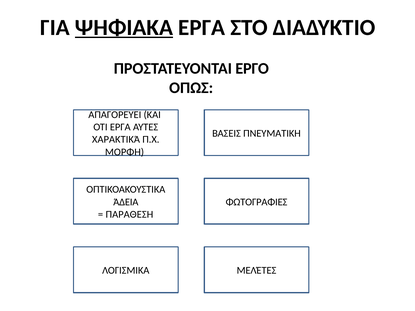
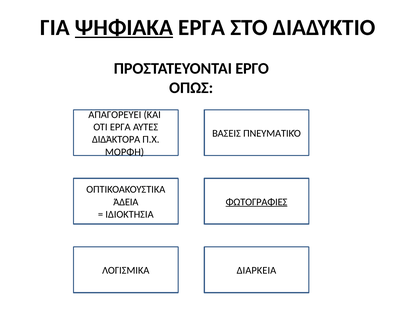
ΠΝΕΥΜΑΤΙΚΗ: ΠΝΕΥΜΑΤΙΚΗ -> ΠΝΕΥΜΑΤΙΚΌ
ΧΑΡΑΚΤΙΚΆ: ΧΑΡΑΚΤΙΚΆ -> ΔΙΔΆΚΤΟΡΑ
ΦΩΤΟΓΡΑΦΙΕΣ underline: none -> present
ΠΑΡΑΘΕΣΗ: ΠΑΡΑΘΕΣΗ -> ΙΔΙΟΚΤΗΣΙΑ
ΜΕΛΈΤΕΣ: ΜΕΛΈΤΕΣ -> ΔΙΑΡΚΕΙΑ
